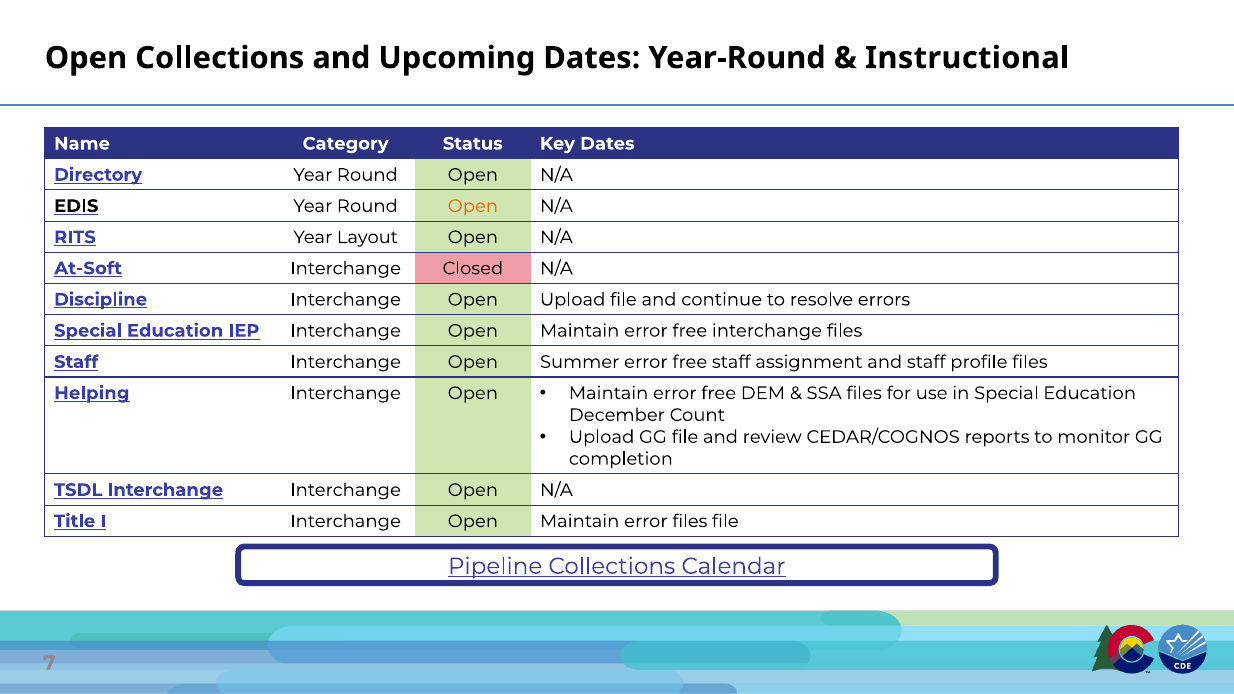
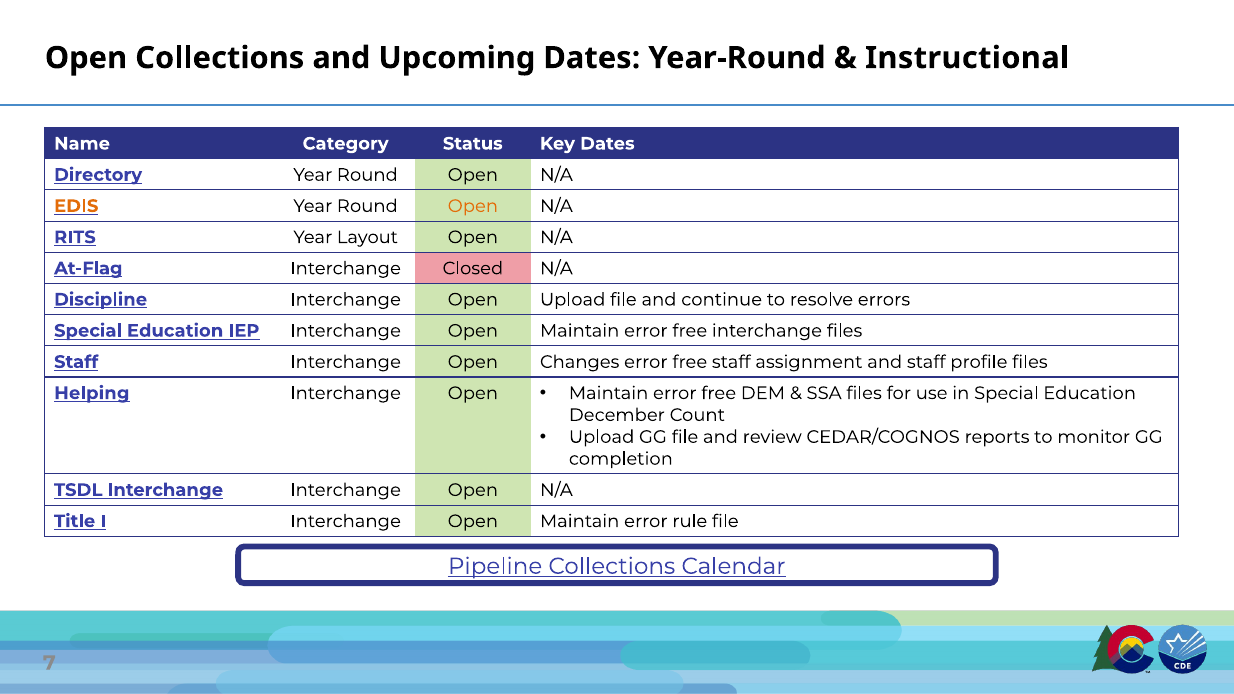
EDIS colour: black -> orange
At-Soft: At-Soft -> At-Flag
Summer: Summer -> Changes
error files: files -> rule
